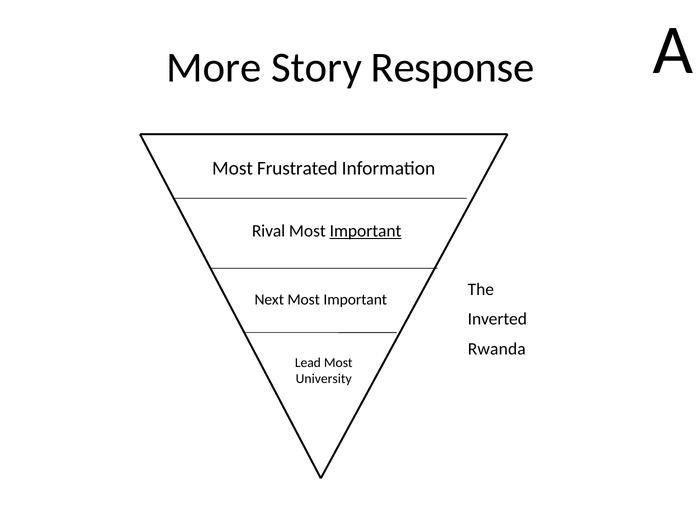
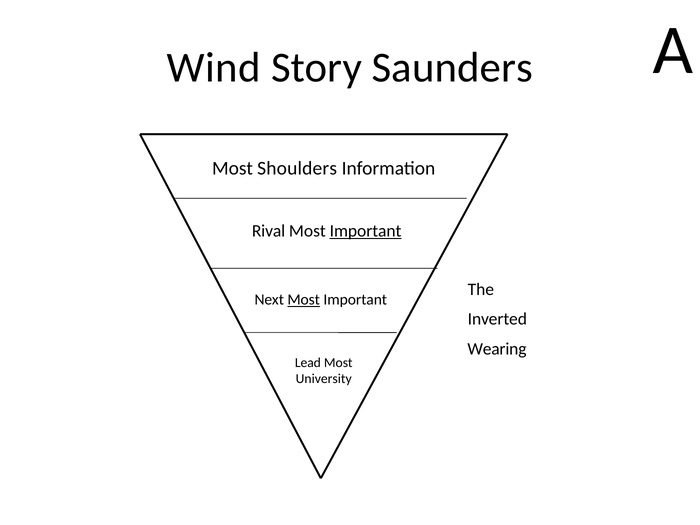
More: More -> Wind
Response: Response -> Saunders
Frustrated: Frustrated -> Shoulders
Most at (304, 300) underline: none -> present
Rwanda: Rwanda -> Wearing
